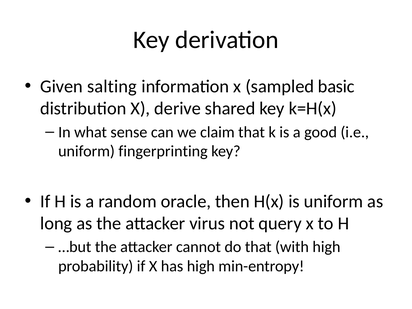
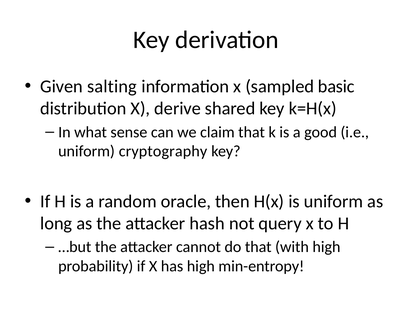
fingerprinting: fingerprinting -> cryptography
virus: virus -> hash
